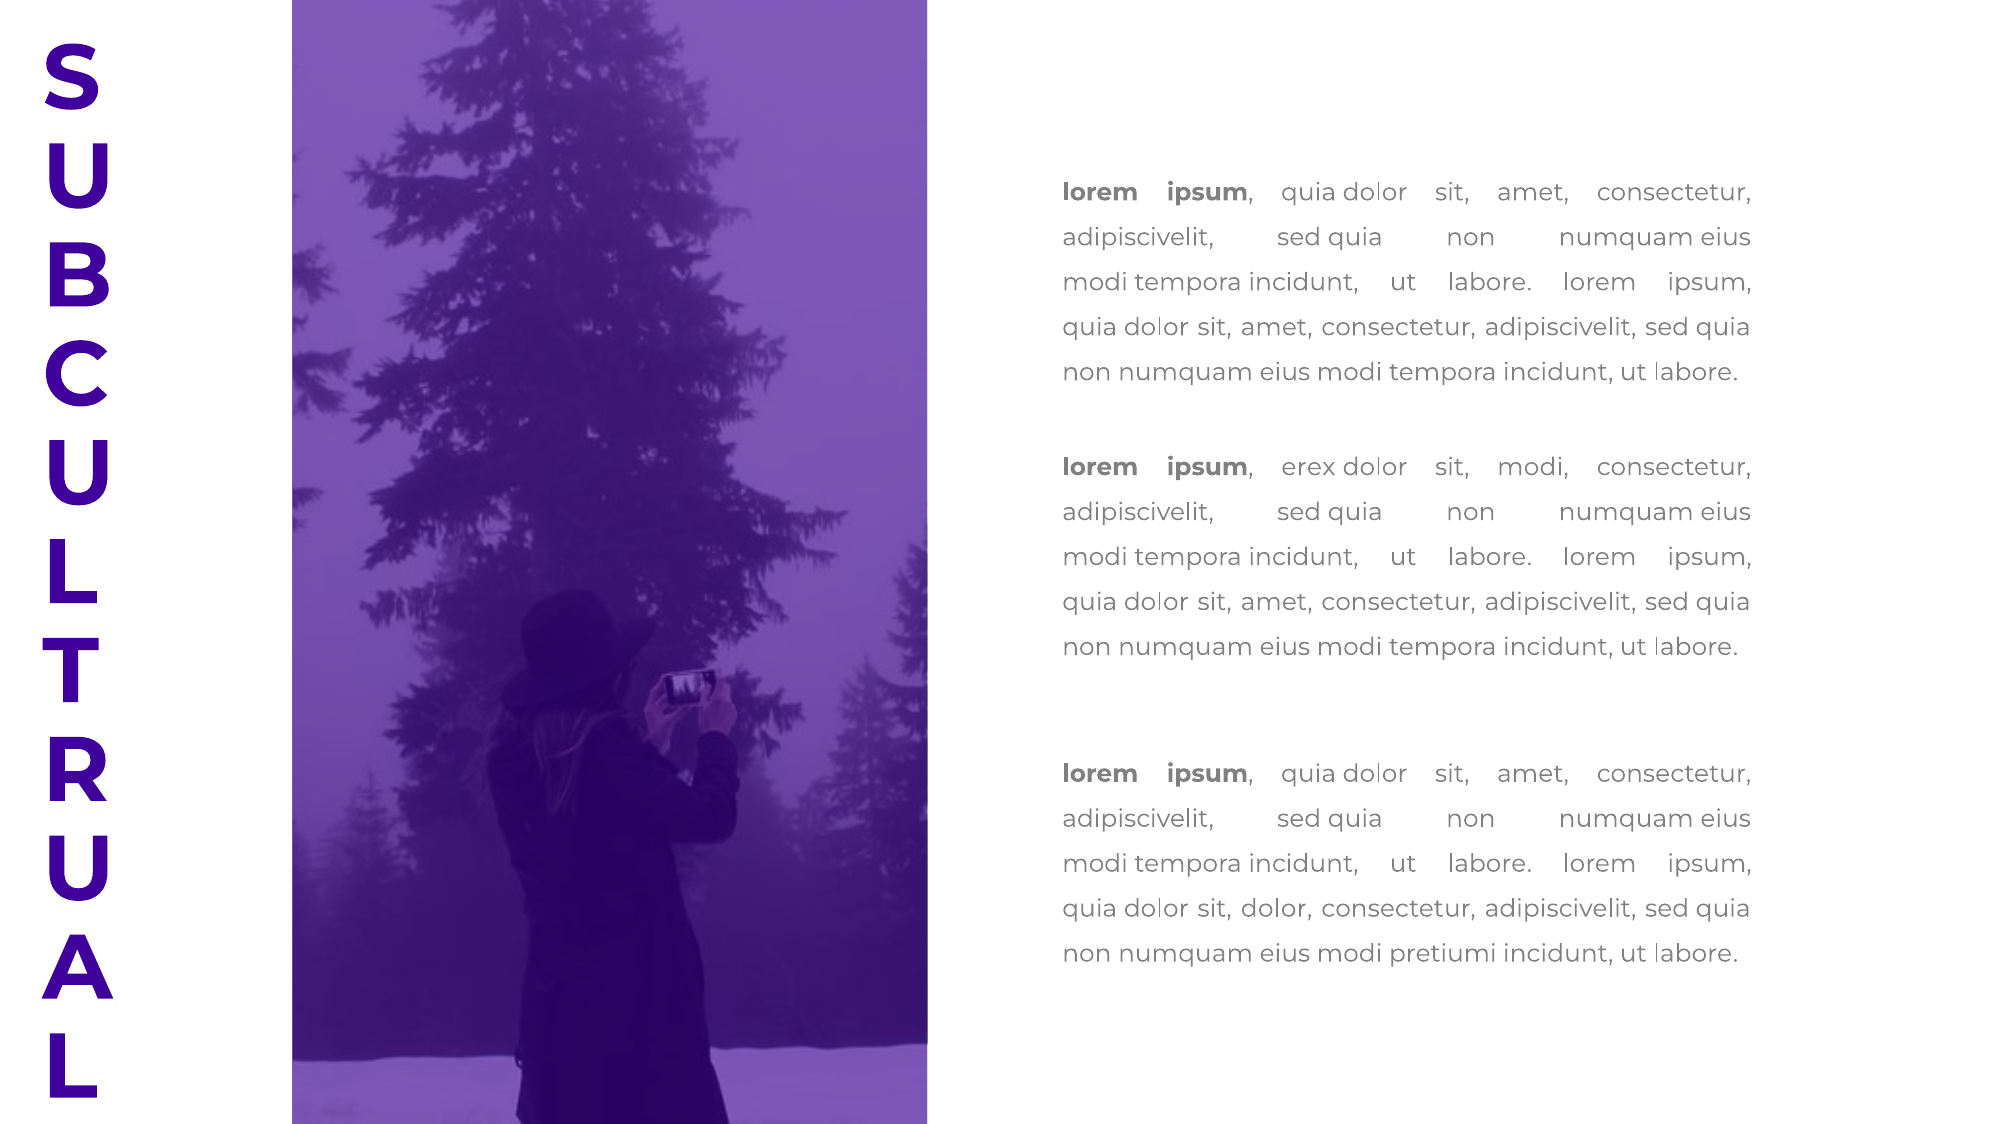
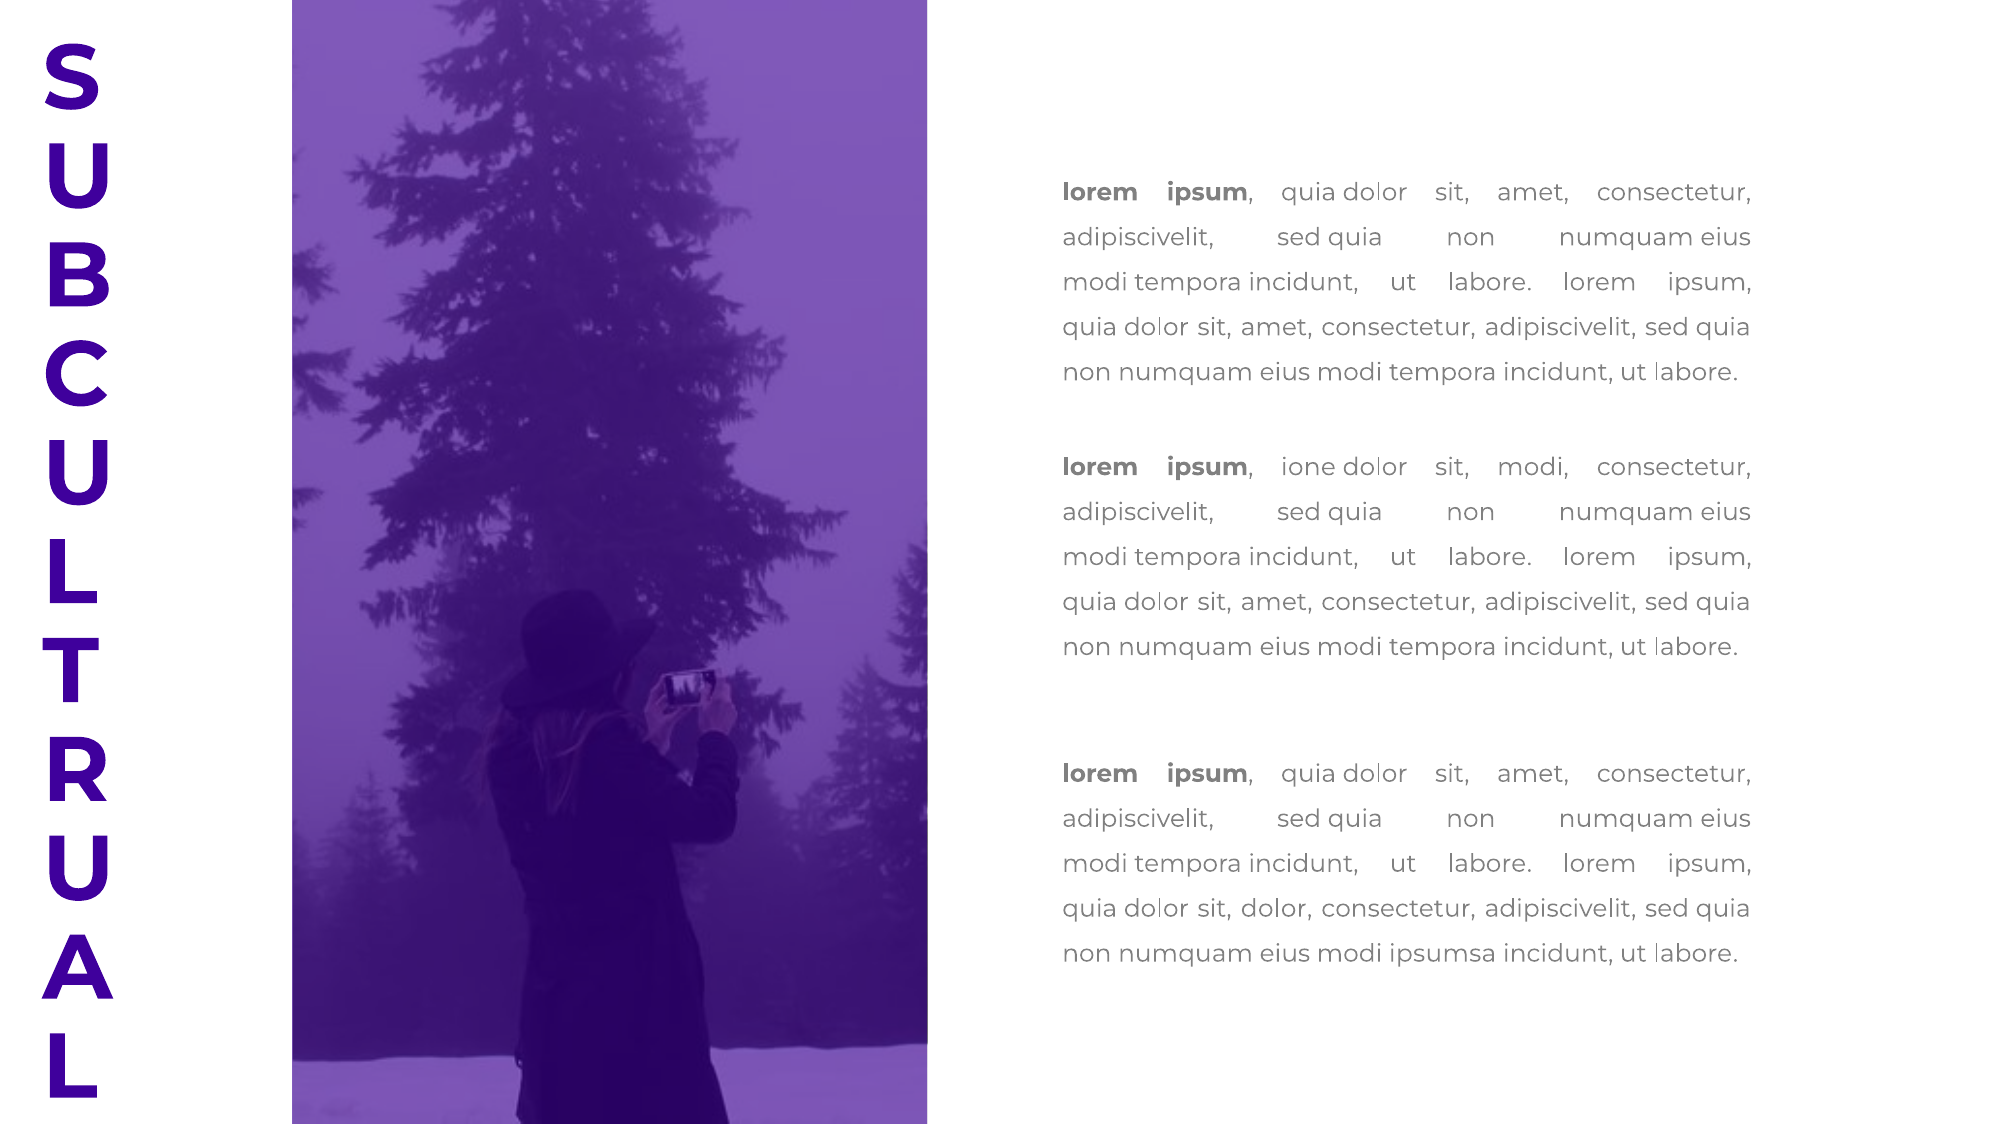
erex: erex -> ione
pretiumi: pretiumi -> ipsumsa
